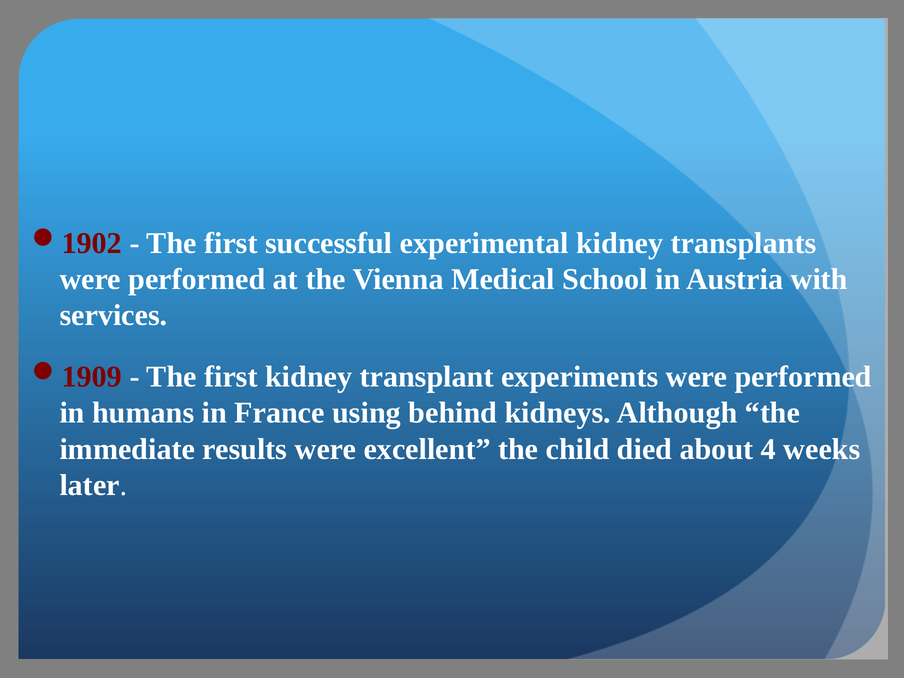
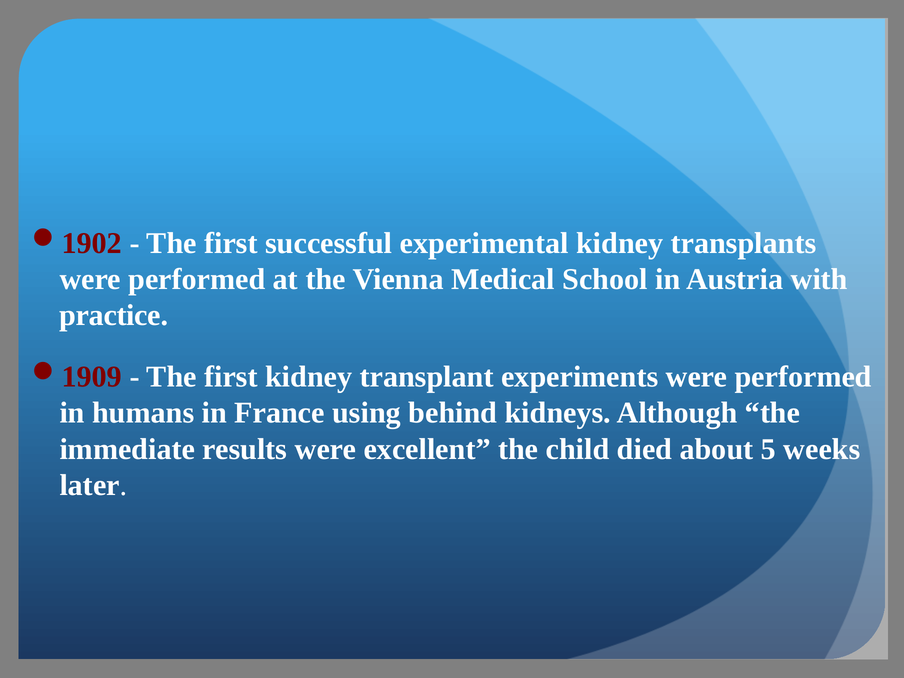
services: services -> practice
4: 4 -> 5
